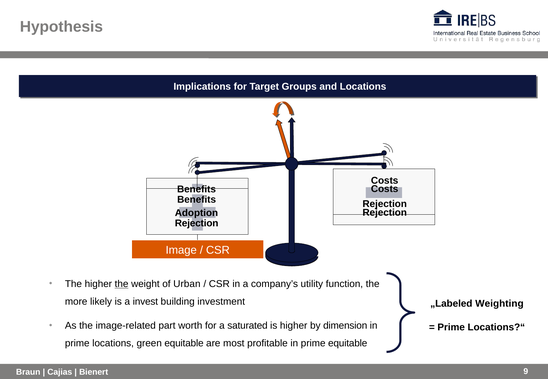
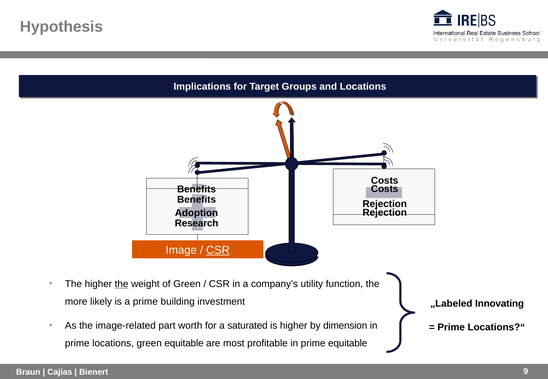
Rejection at (197, 224): Rejection -> Research
CSR at (218, 250) underline: none -> present
of Urban: Urban -> Green
a invest: invest -> prime
Weighting: Weighting -> Innovating
